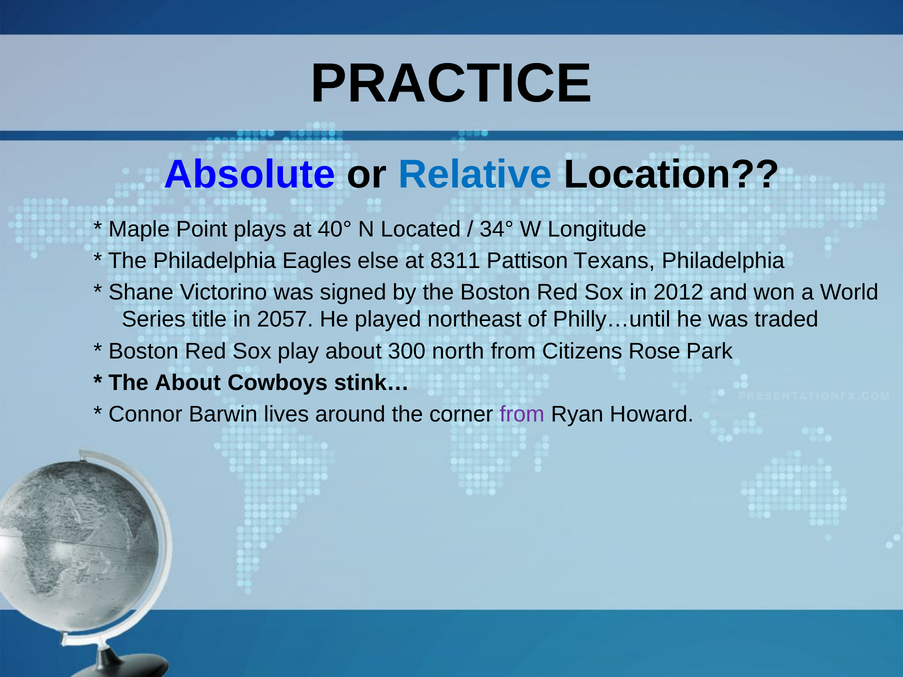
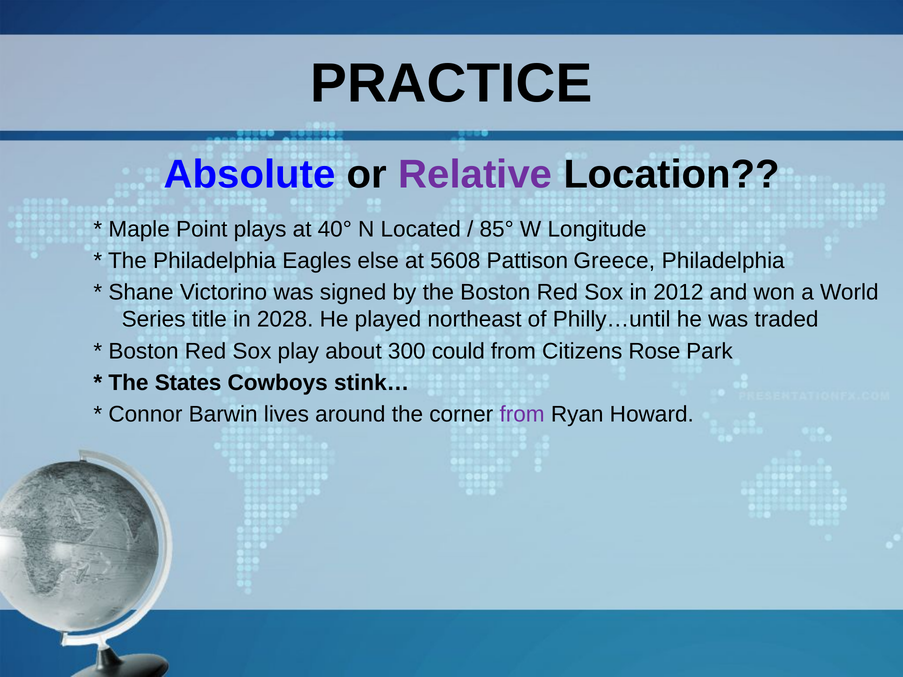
Relative colour: blue -> purple
34°: 34° -> 85°
8311: 8311 -> 5608
Texans: Texans -> Greece
2057: 2057 -> 2028
north: north -> could
The About: About -> States
